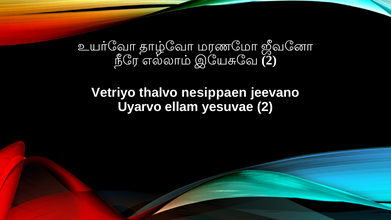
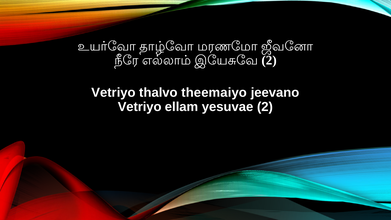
nesippaen: nesippaen -> theemaiyo
Uyarvo at (140, 107): Uyarvo -> Vetriyo
